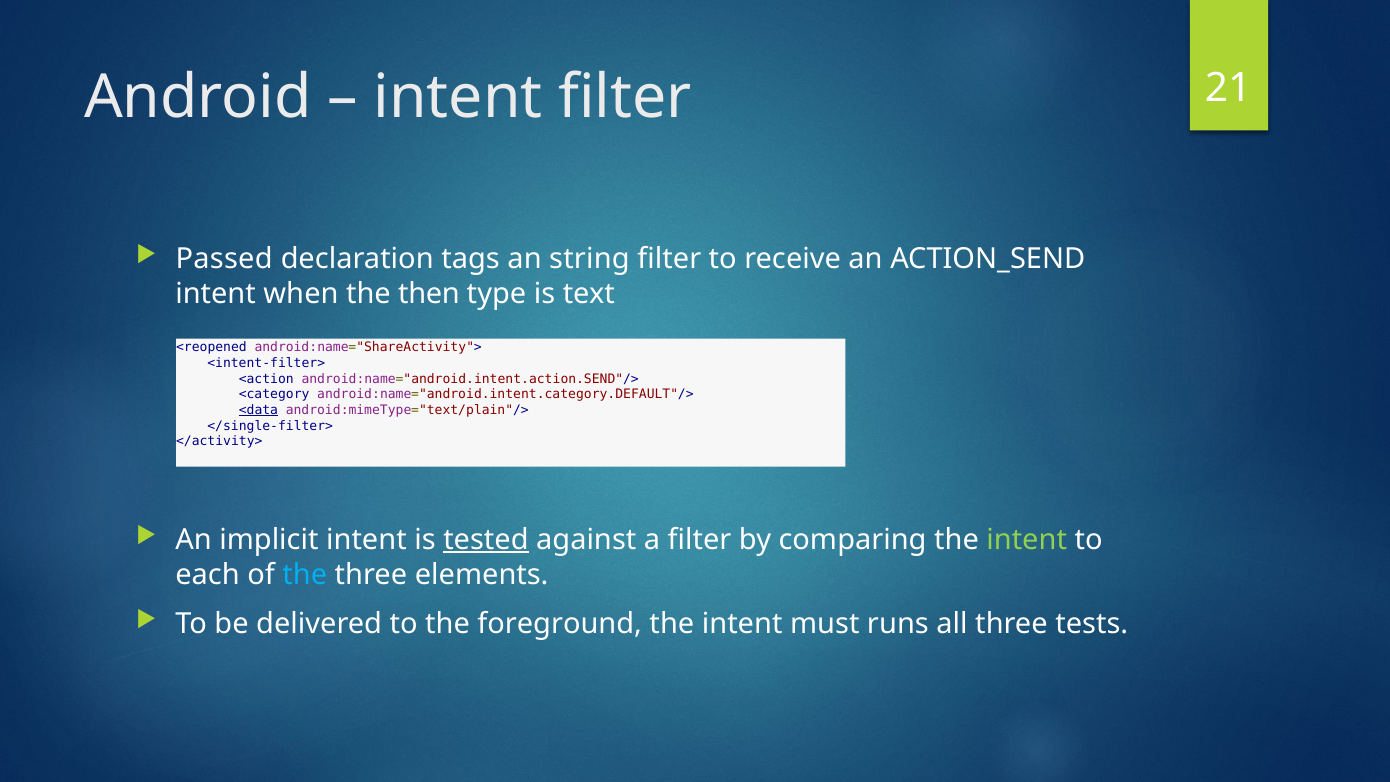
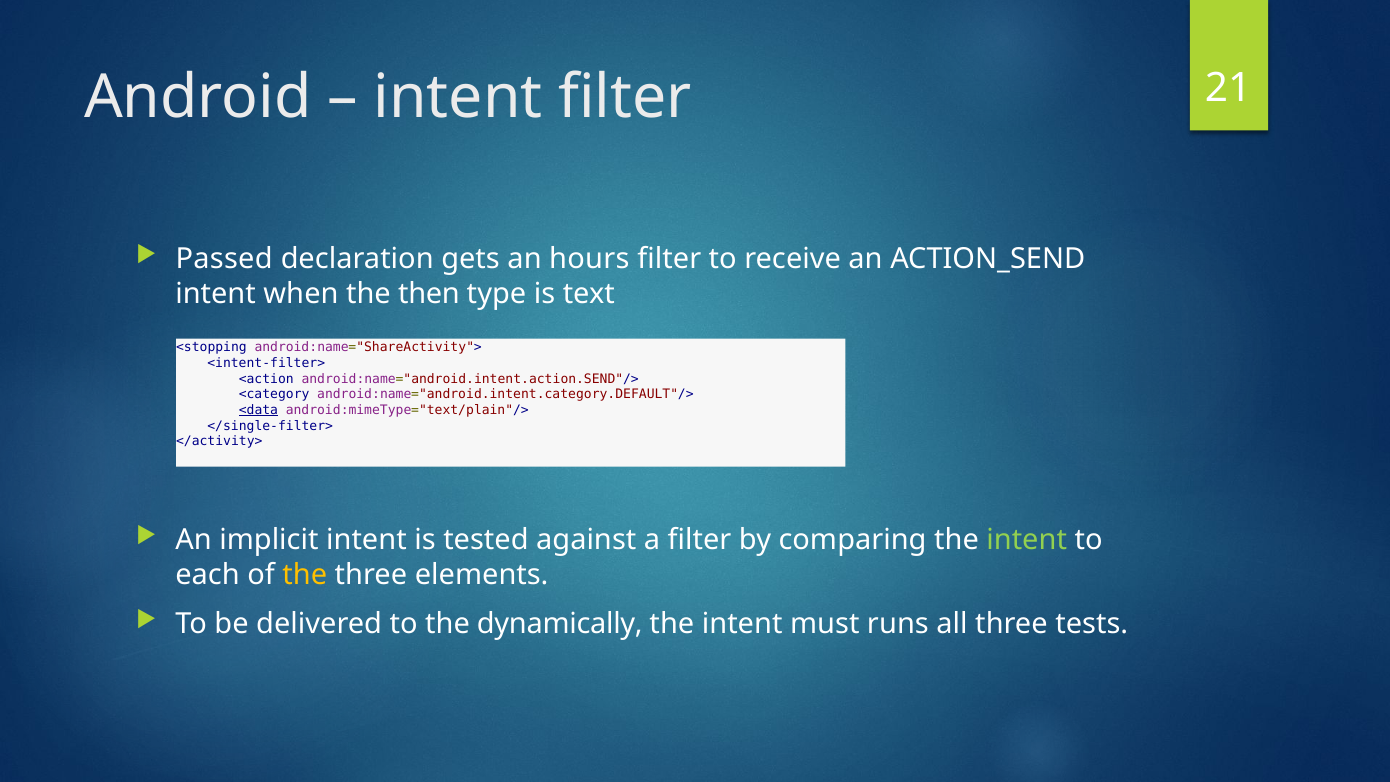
tags: tags -> gets
string: string -> hours
<reopened: <reopened -> <stopping
tested underline: present -> none
the at (305, 574) colour: light blue -> yellow
foreground: foreground -> dynamically
